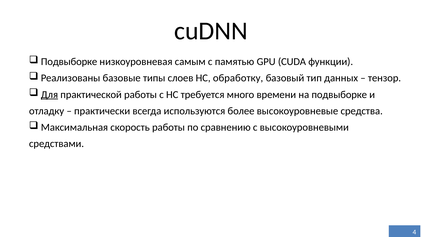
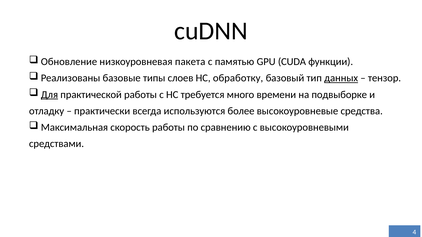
Подвыборке at (69, 62): Подвыборке -> Обновление
самым: самым -> пакета
данных underline: none -> present
